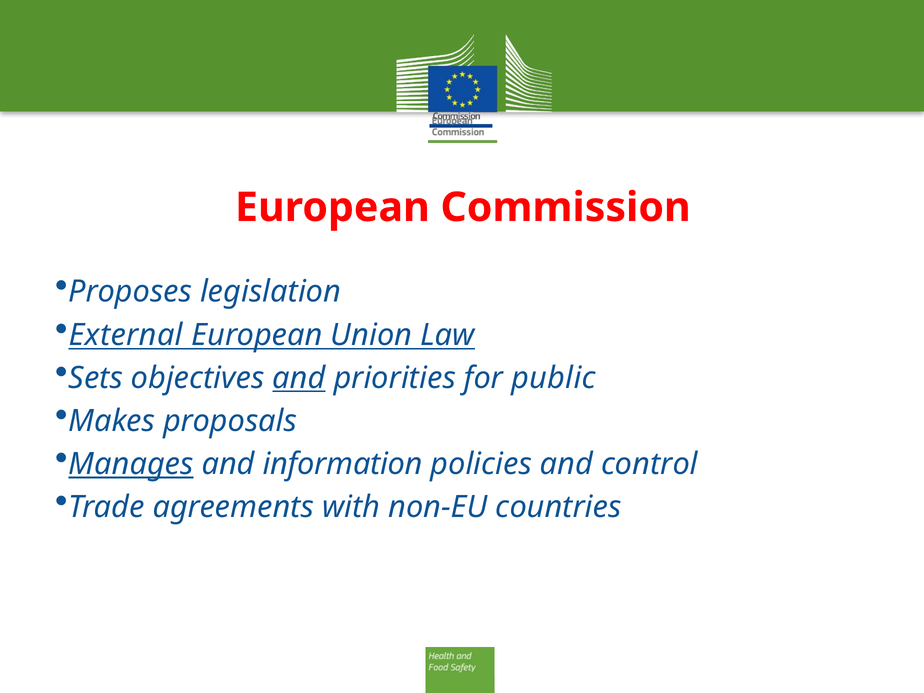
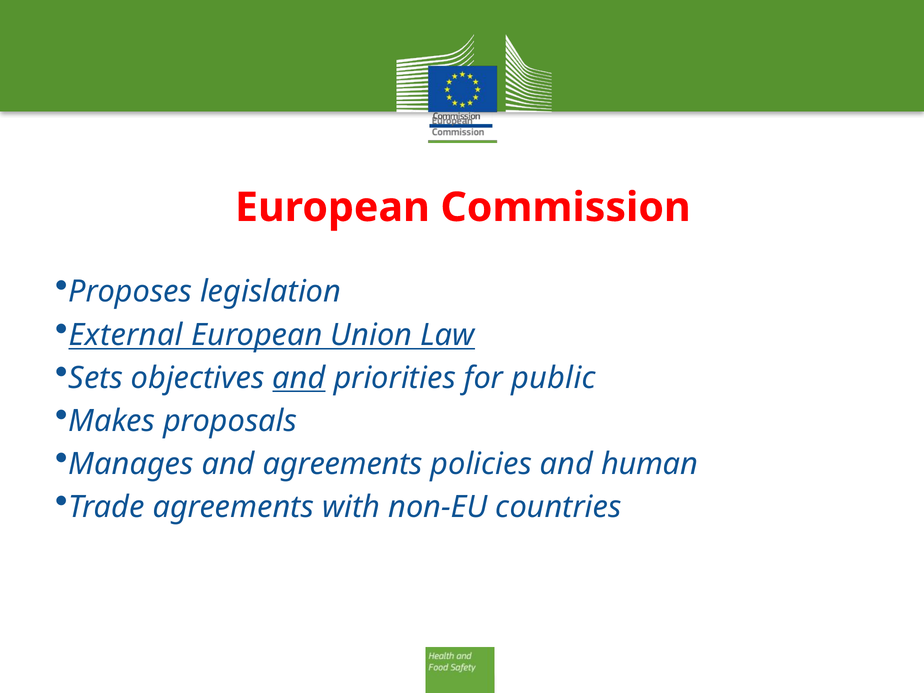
Manages underline: present -> none
and information: information -> agreements
control: control -> human
